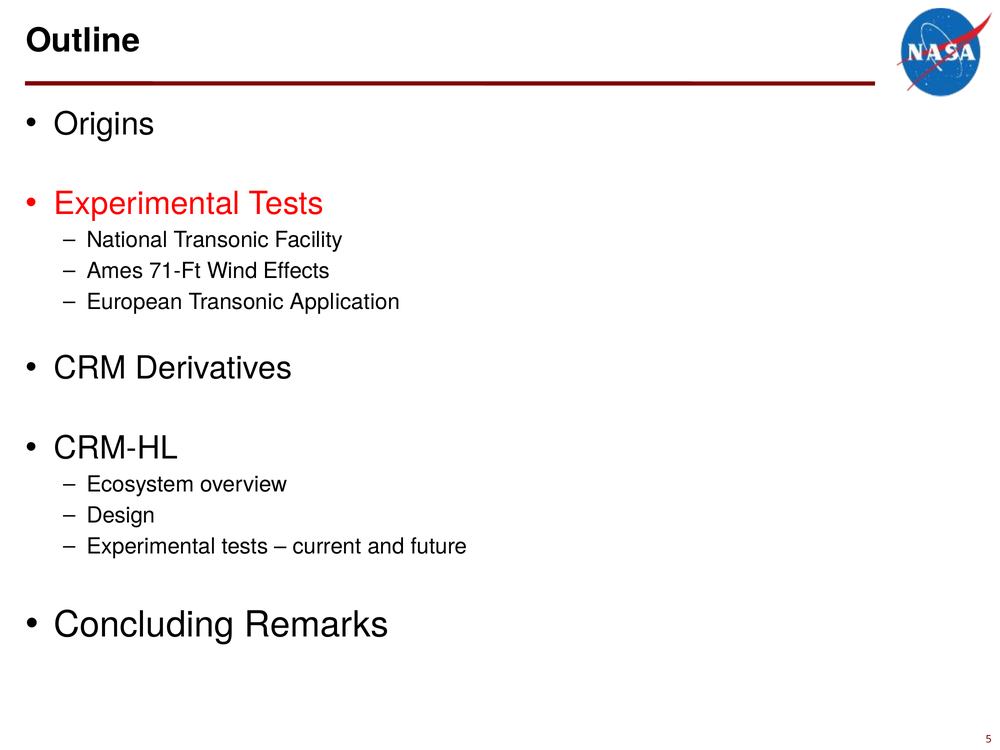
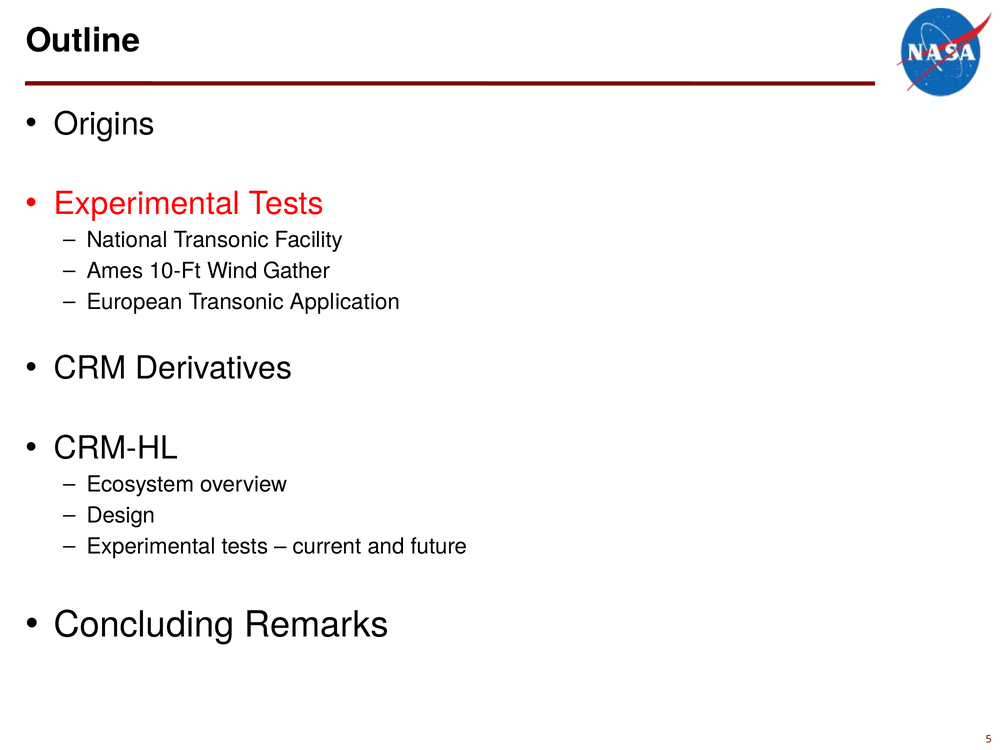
71-Ft: 71-Ft -> 10-Ft
Effects: Effects -> Gather
